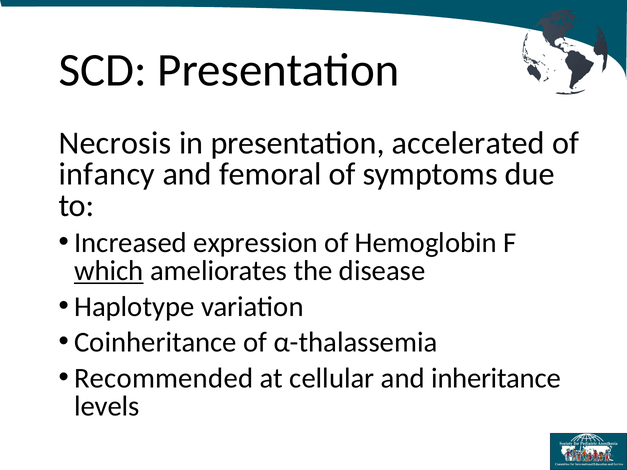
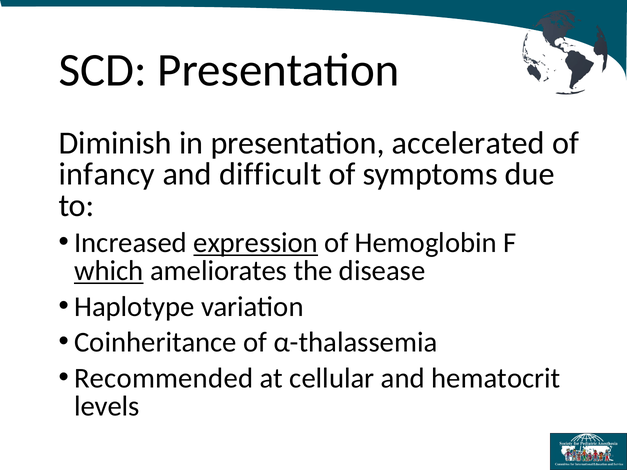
Necrosis: Necrosis -> Diminish
femoral: femoral -> difficult
expression underline: none -> present
inheritance: inheritance -> hematocrit
